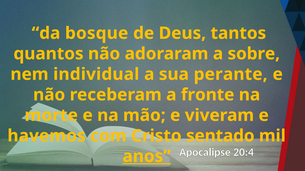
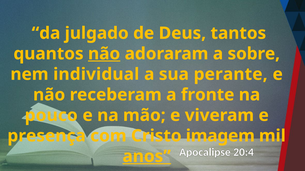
bosque: bosque -> julgado
não at (104, 54) underline: none -> present
morte: morte -> pouco
havemos: havemos -> presença
sentado: sentado -> imagem
